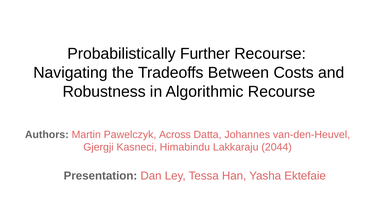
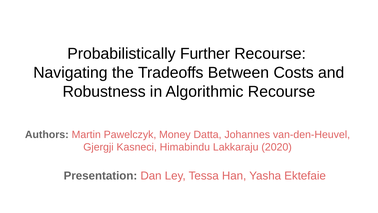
Across: Across -> Money
2044: 2044 -> 2020
